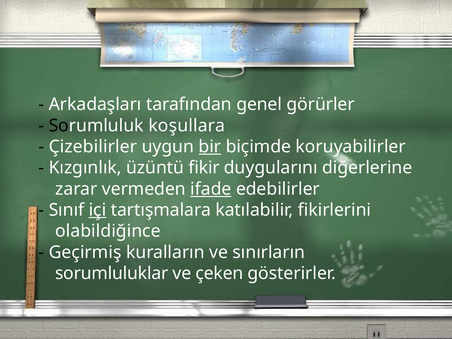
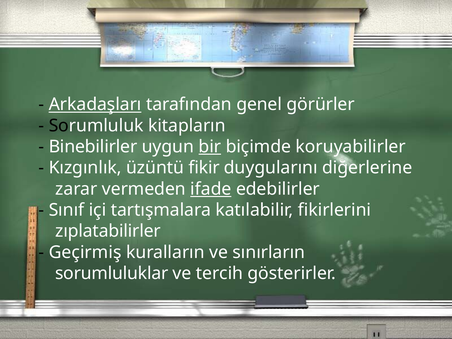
Arkadaşları underline: none -> present
koşullara: koşullara -> kitapların
Çizebilirler: Çizebilirler -> Binebilirler
içi underline: present -> none
olabildiğince: olabildiğince -> zıplatabilirler
çeken: çeken -> tercih
